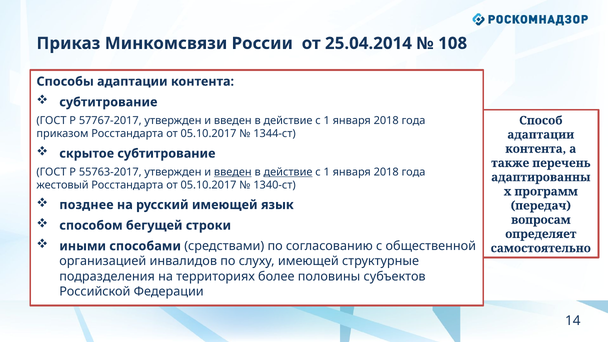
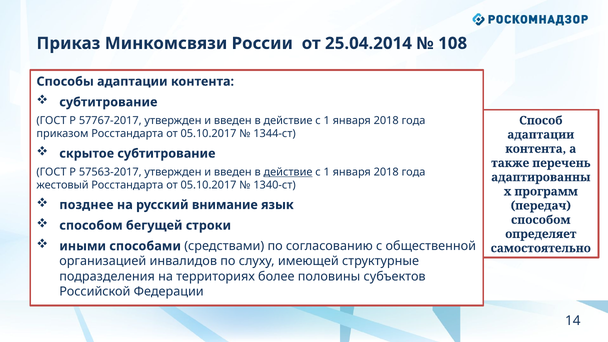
55763-2017: 55763-2017 -> 57563-2017
введен at (233, 172) underline: present -> none
русский имеющей: имеющей -> внимание
вопросам at (541, 220): вопросам -> способом
